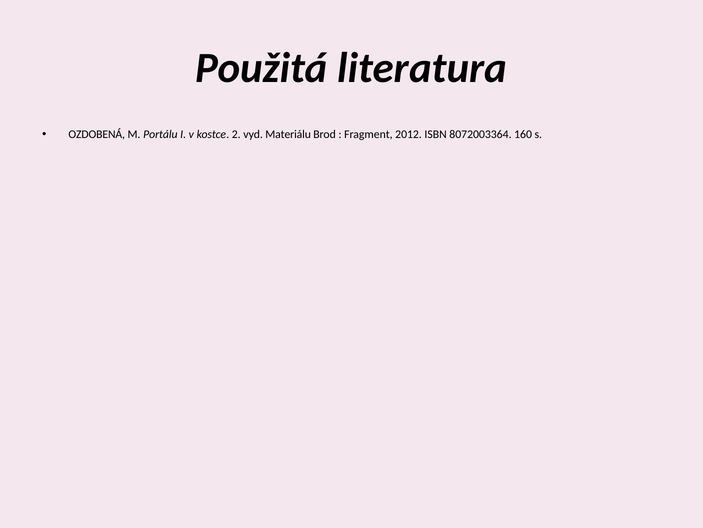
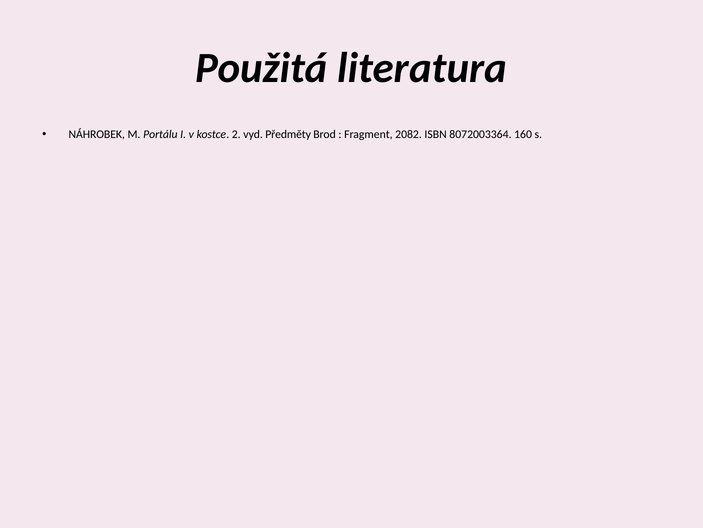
OZDOBENÁ: OZDOBENÁ -> NÁHROBEK
Materiálu: Materiálu -> Předměty
2012: 2012 -> 2082
